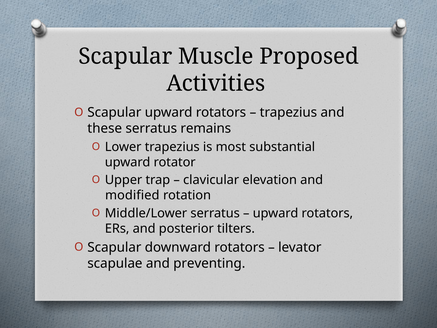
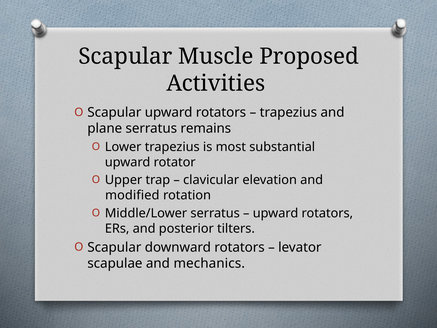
these: these -> plane
preventing: preventing -> mechanics
